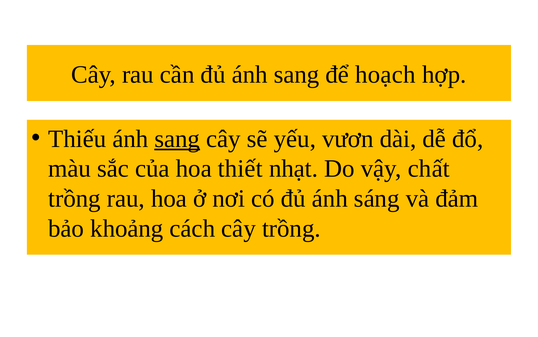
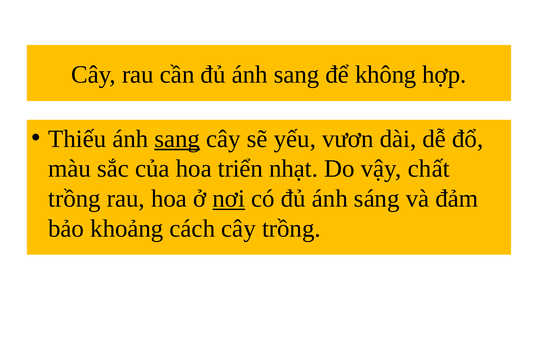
hoạch: hoạch -> không
thiết: thiết -> triển
nơi underline: none -> present
